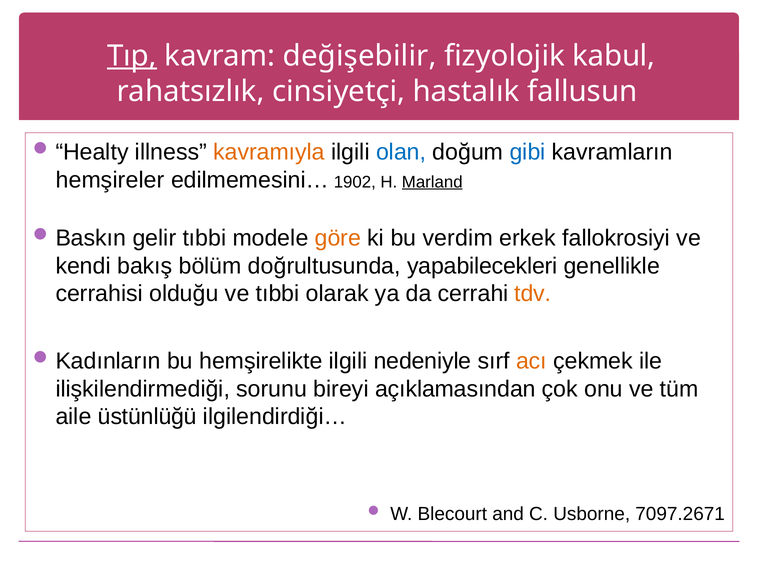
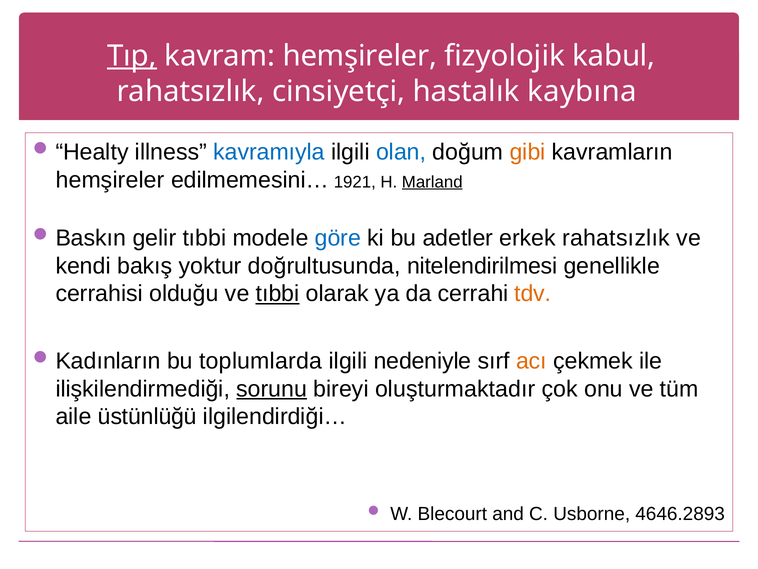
kavram değişebilir: değişebilir -> hemşireler
fallusun: fallusun -> kaybına
kavramıyla colour: orange -> blue
gibi colour: blue -> orange
1902: 1902 -> 1921
göre colour: orange -> blue
verdim: verdim -> adetler
erkek fallokrosiyi: fallokrosiyi -> rahatsızlık
bölüm: bölüm -> yoktur
yapabilecekleri: yapabilecekleri -> nitelendirilmesi
tıbbi at (278, 293) underline: none -> present
hemşirelikte: hemşirelikte -> toplumlarda
sorunu underline: none -> present
açıklamasından: açıklamasından -> oluşturmaktadır
7097.2671: 7097.2671 -> 4646.2893
